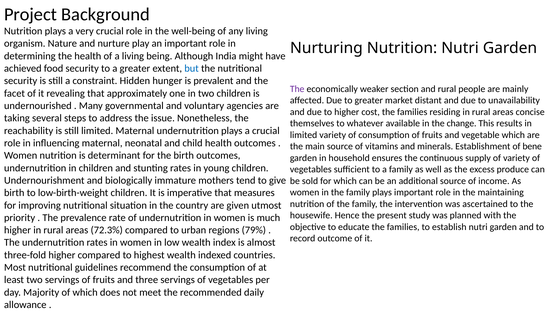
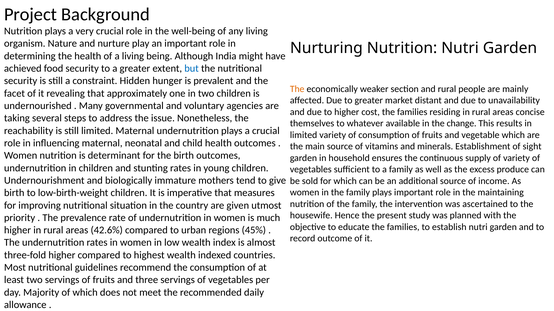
The at (297, 89) colour: purple -> orange
bene: bene -> sight
72.3%: 72.3% -> 42.6%
79%: 79% -> 45%
